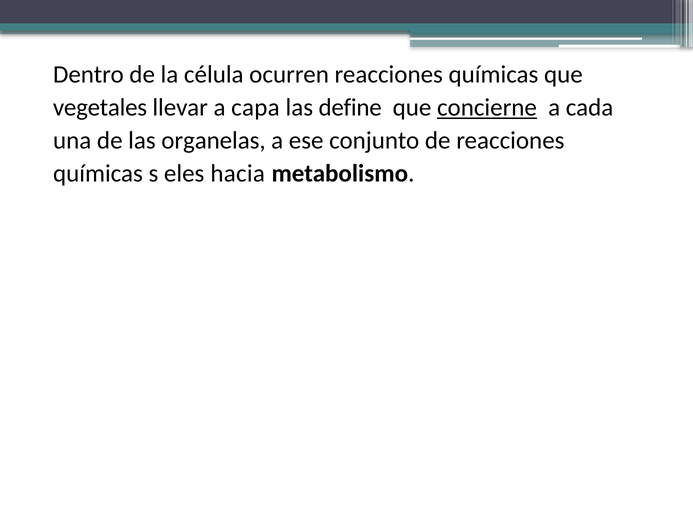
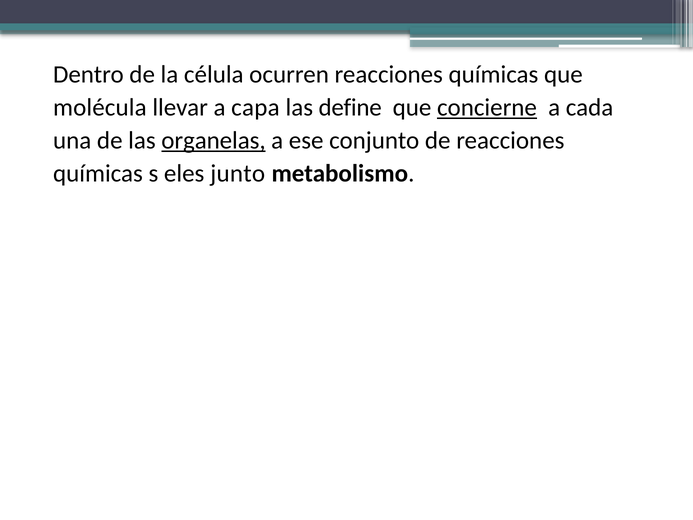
vegetales: vegetales -> molécula
organelas underline: none -> present
hacia: hacia -> junto
